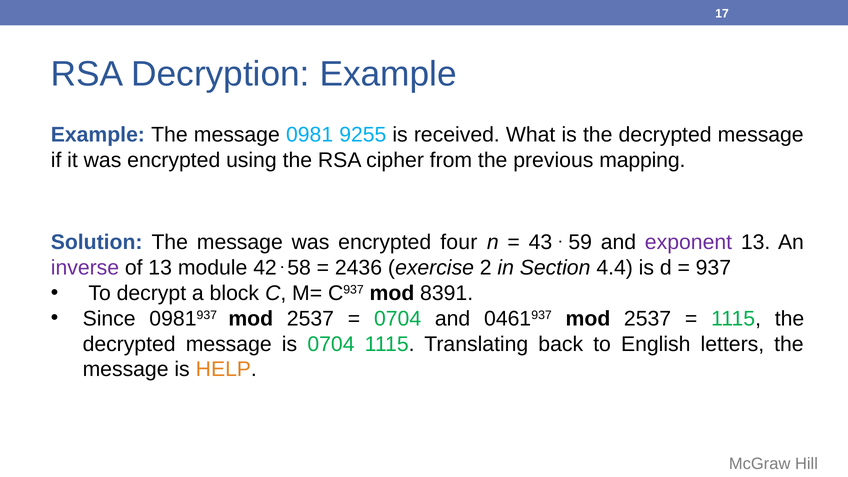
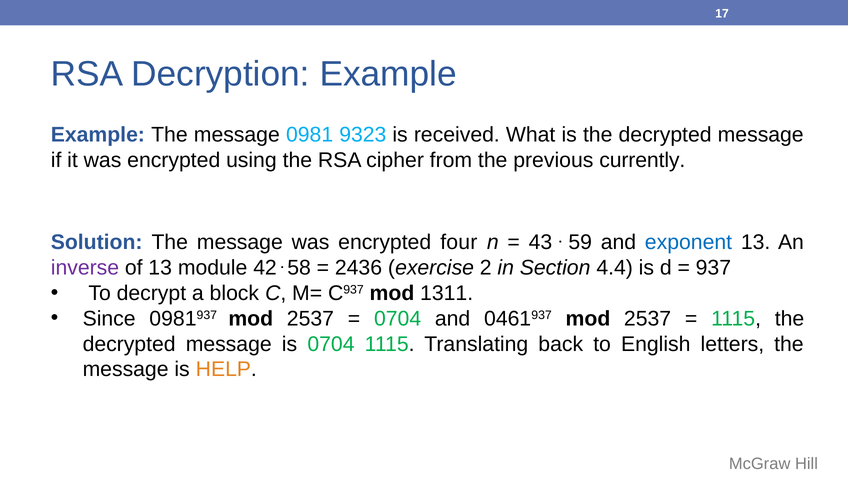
9255: 9255 -> 9323
mapping: mapping -> currently
exponent colour: purple -> blue
8391: 8391 -> 1311
